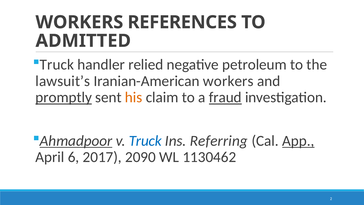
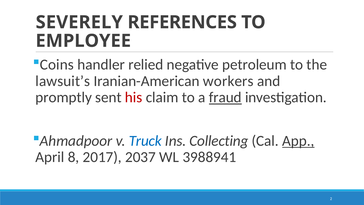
WORKERS at (79, 22): WORKERS -> SEVERELY
ADMITTED: ADMITTED -> EMPLOYEE
Truck at (57, 65): Truck -> Coins
promptly underline: present -> none
his colour: orange -> red
Ahmadpoor underline: present -> none
Referring: Referring -> Collecting
6: 6 -> 8
2090: 2090 -> 2037
1130462: 1130462 -> 3988941
